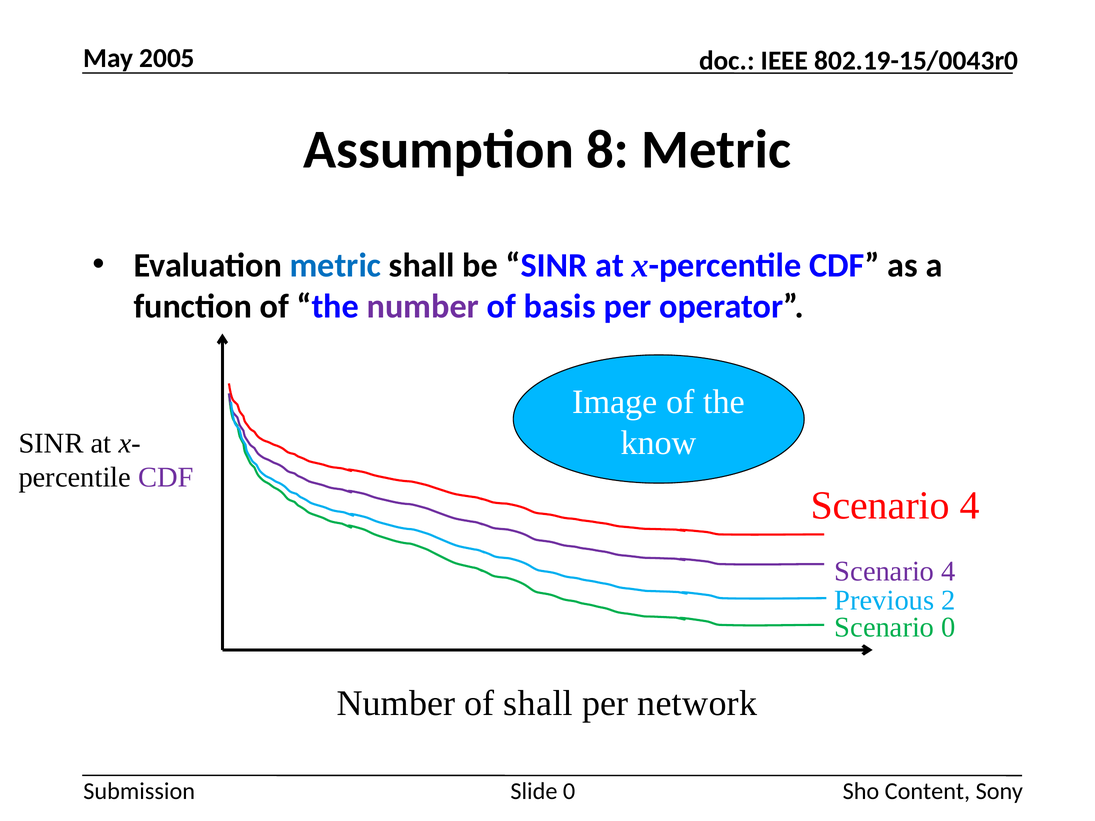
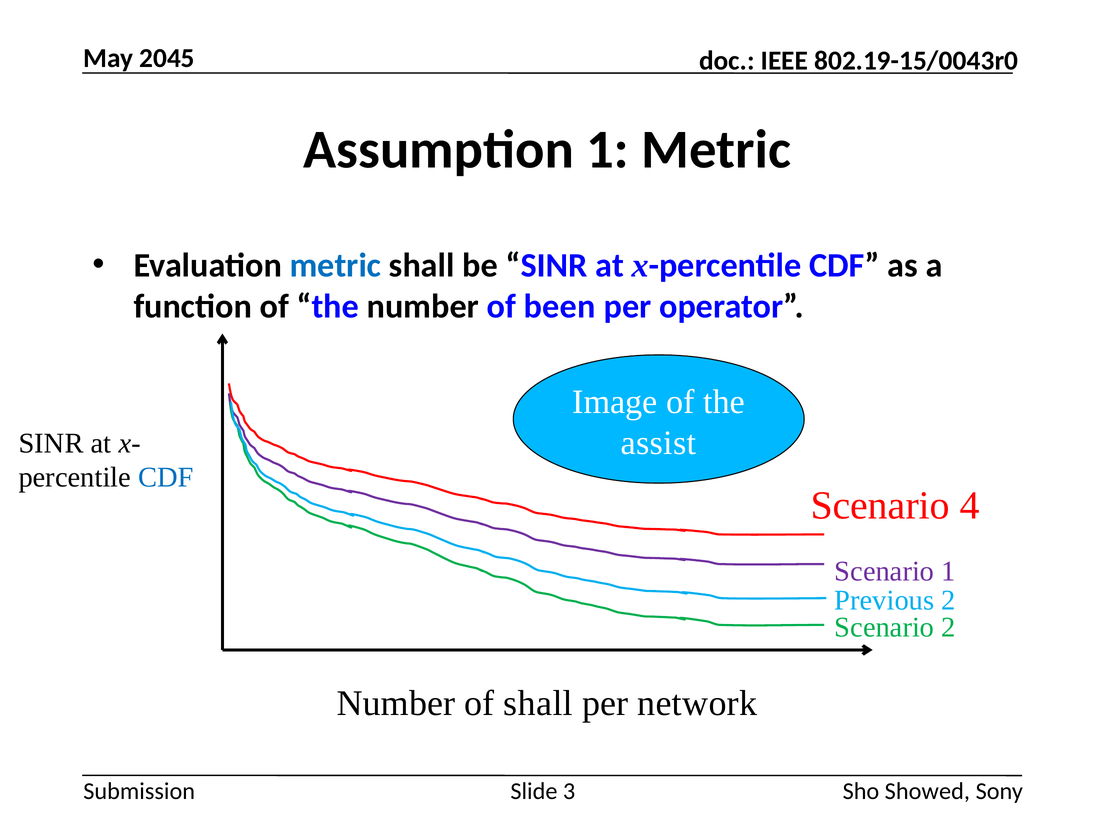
2005: 2005 -> 2045
Assumption 8: 8 -> 1
number at (423, 306) colour: purple -> black
basis: basis -> been
know: know -> assist
CDF at (166, 478) colour: purple -> blue
4 at (949, 572): 4 -> 1
Scenario 0: 0 -> 2
Slide 0: 0 -> 3
Content: Content -> Showed
